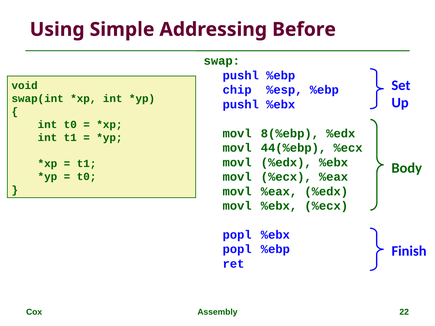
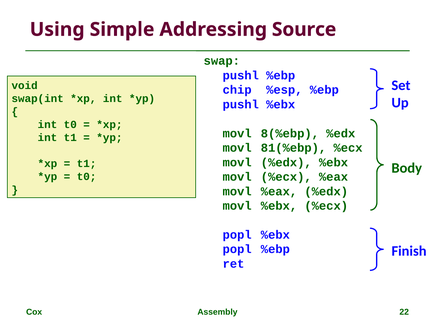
Before: Before -> Source
44(%ebp: 44(%ebp -> 81(%ebp
